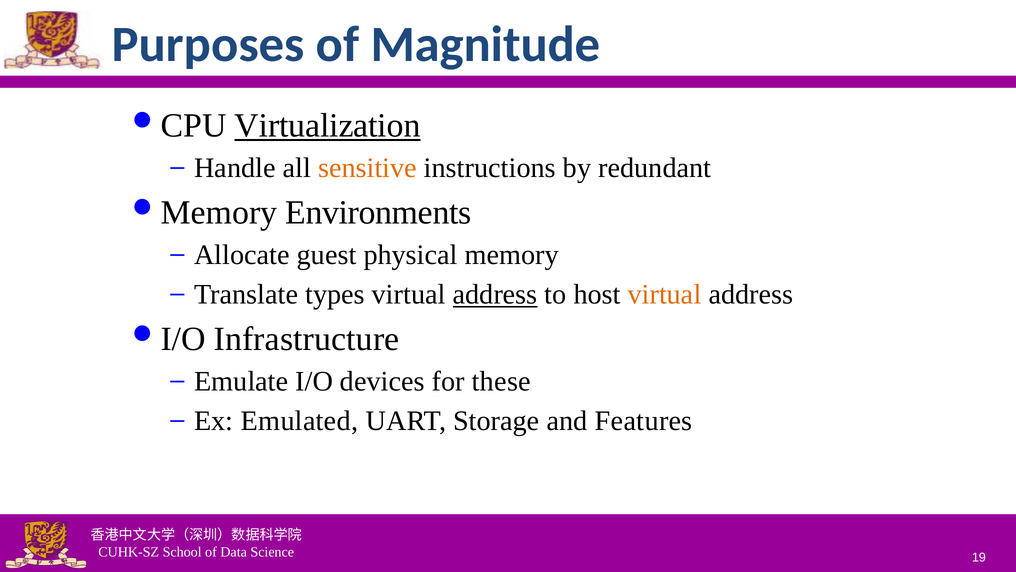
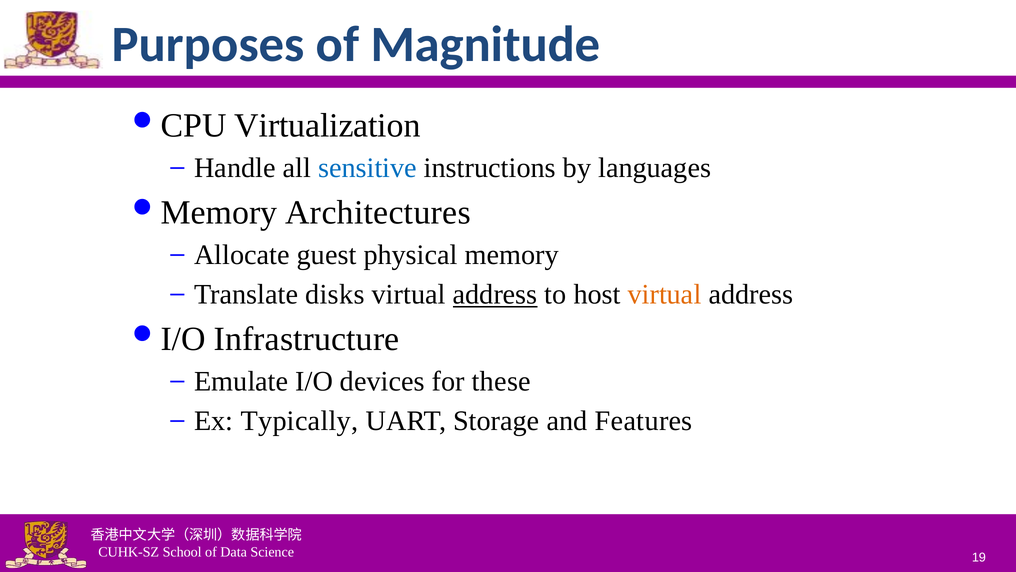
Virtualization underline: present -> none
sensitive colour: orange -> blue
redundant: redundant -> languages
Environments: Environments -> Architectures
types: types -> disks
Emulated: Emulated -> Typically
